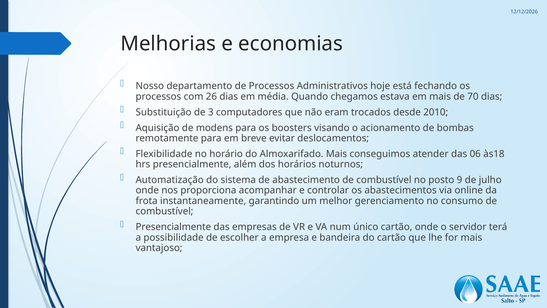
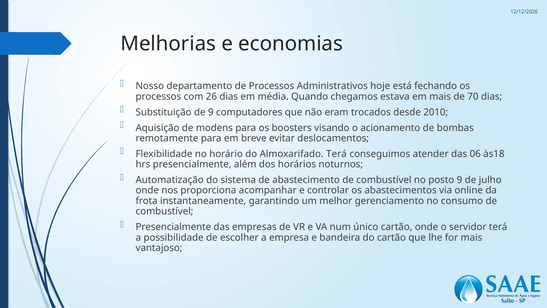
de 3: 3 -> 9
Almoxarifado Mais: Mais -> Terá
